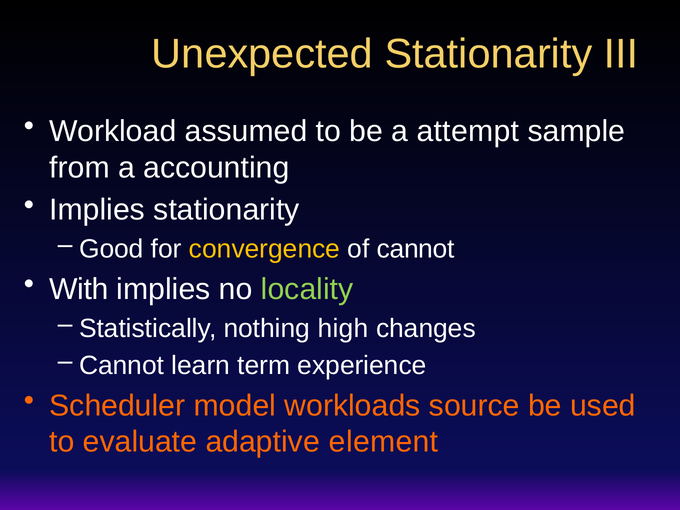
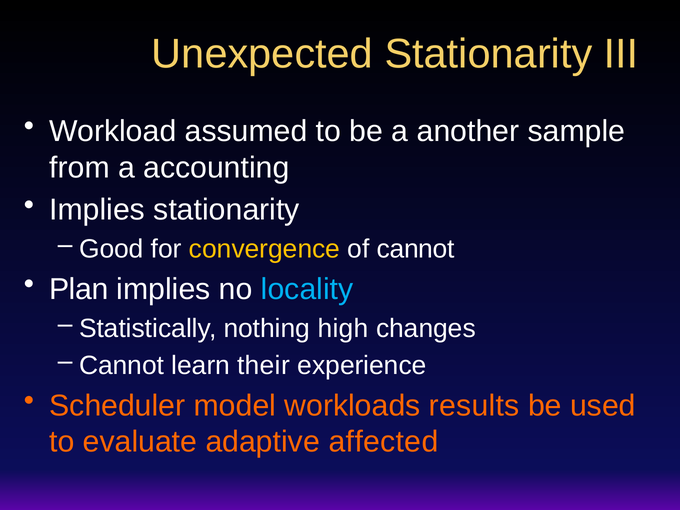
attempt: attempt -> another
With: With -> Plan
locality colour: light green -> light blue
term: term -> their
source: source -> results
element: element -> affected
